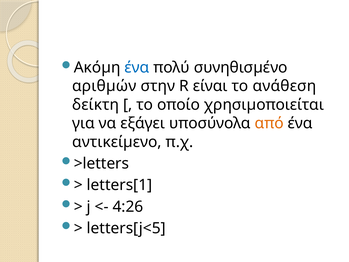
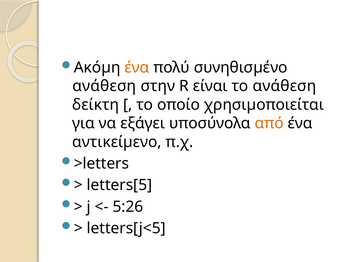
ένα at (137, 67) colour: blue -> orange
αριθµών at (104, 86): αριθµών -> ανάθεση
letters[1: letters[1 -> letters[5
4:26: 4:26 -> 5:26
